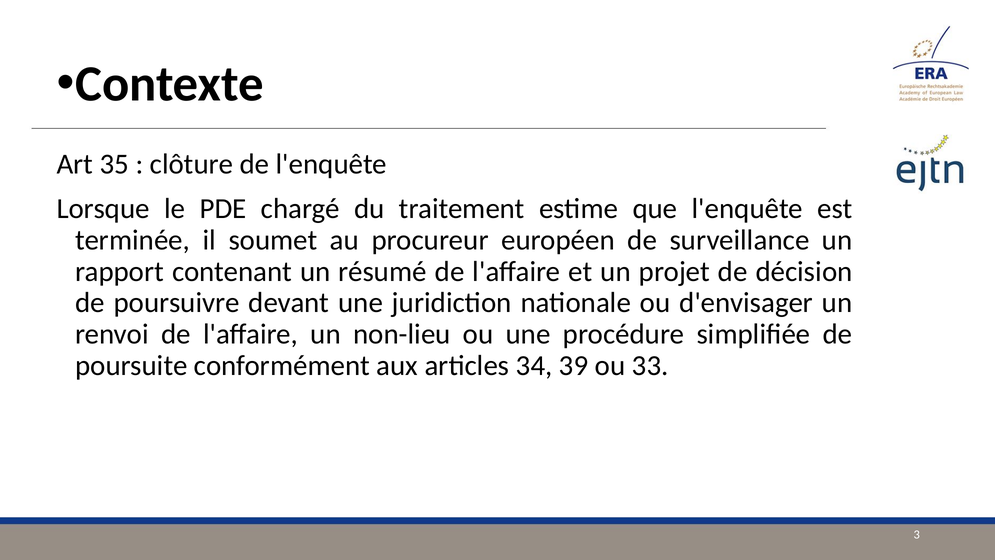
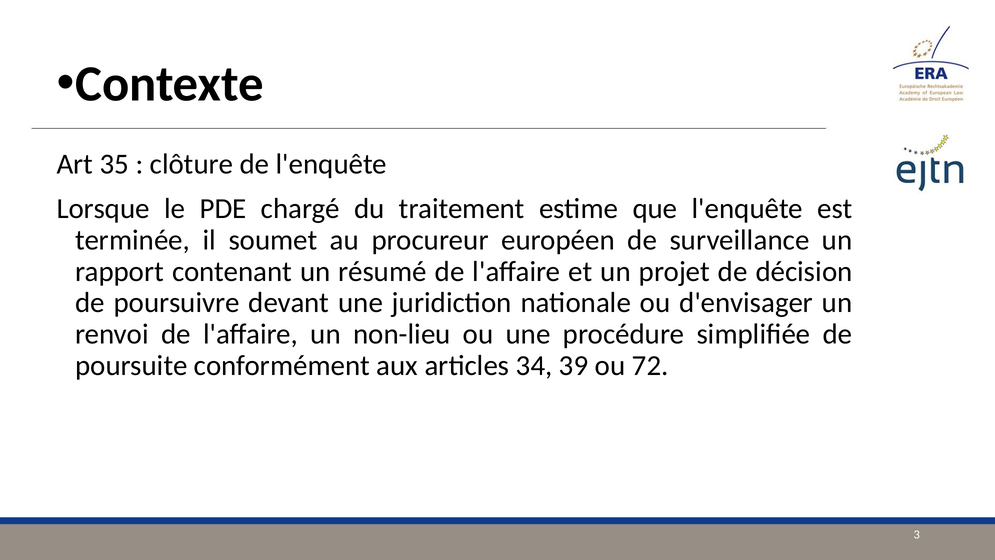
33: 33 -> 72
